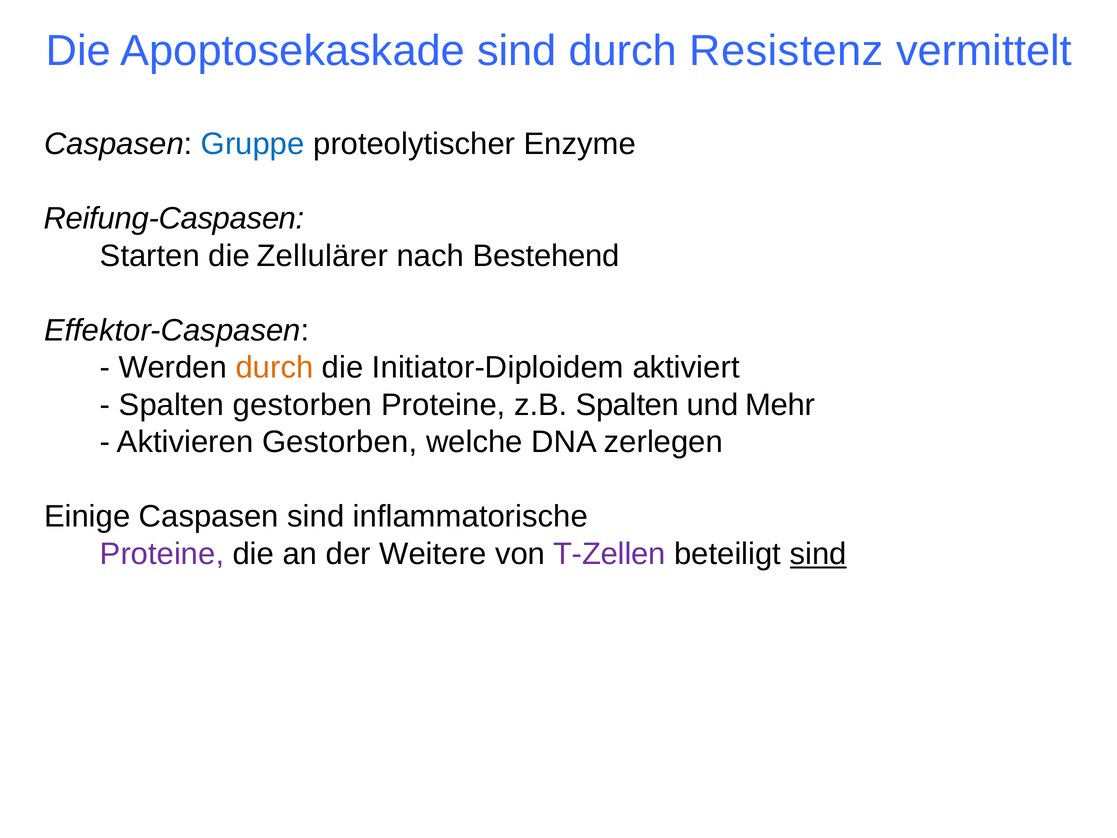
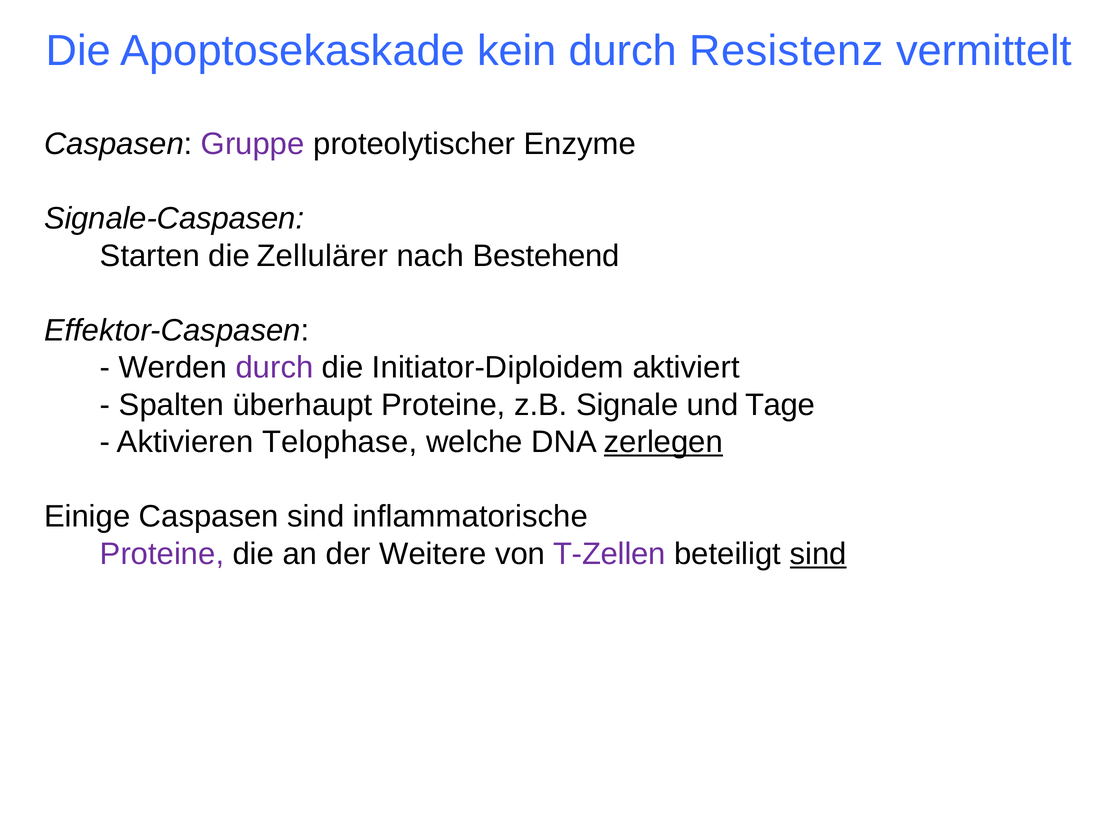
Apoptosekaskade sind: sind -> kein
Gruppe colour: blue -> purple
Reifung-Caspasen: Reifung-Caspasen -> Signale-Caspasen
durch at (274, 368) colour: orange -> purple
Spalten gestorben: gestorben -> überhaupt
z.B Spalten: Spalten -> Signale
Mehr: Mehr -> Tage
Aktivieren Gestorben: Gestorben -> Telophase
zerlegen underline: none -> present
